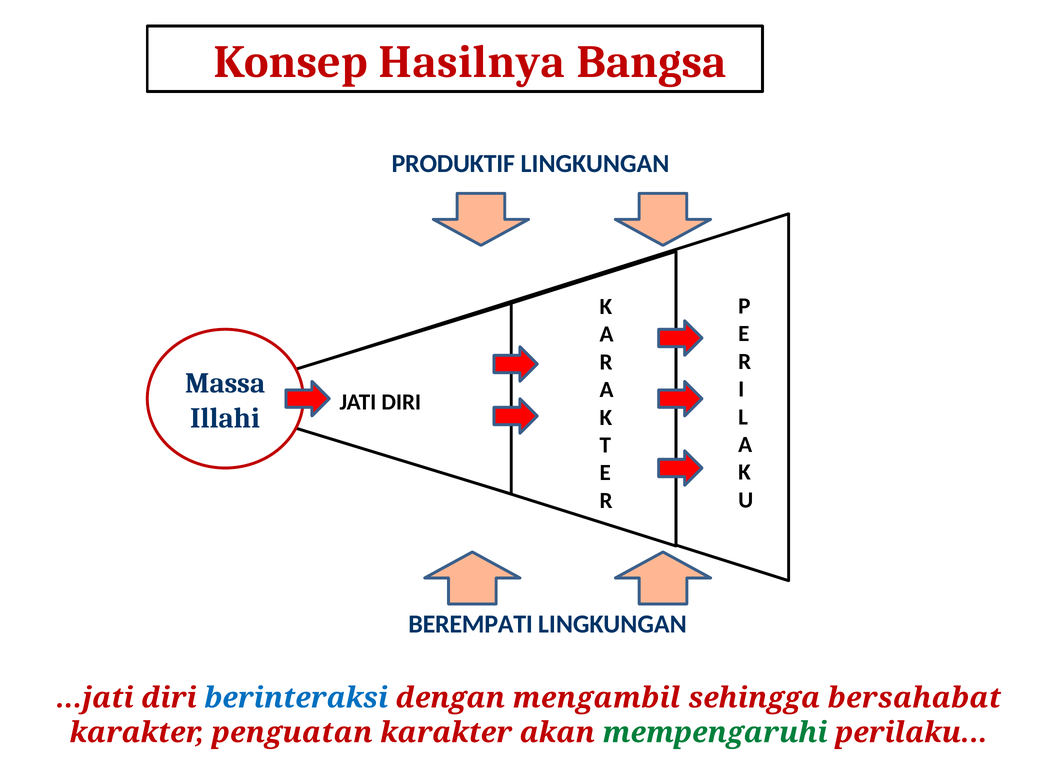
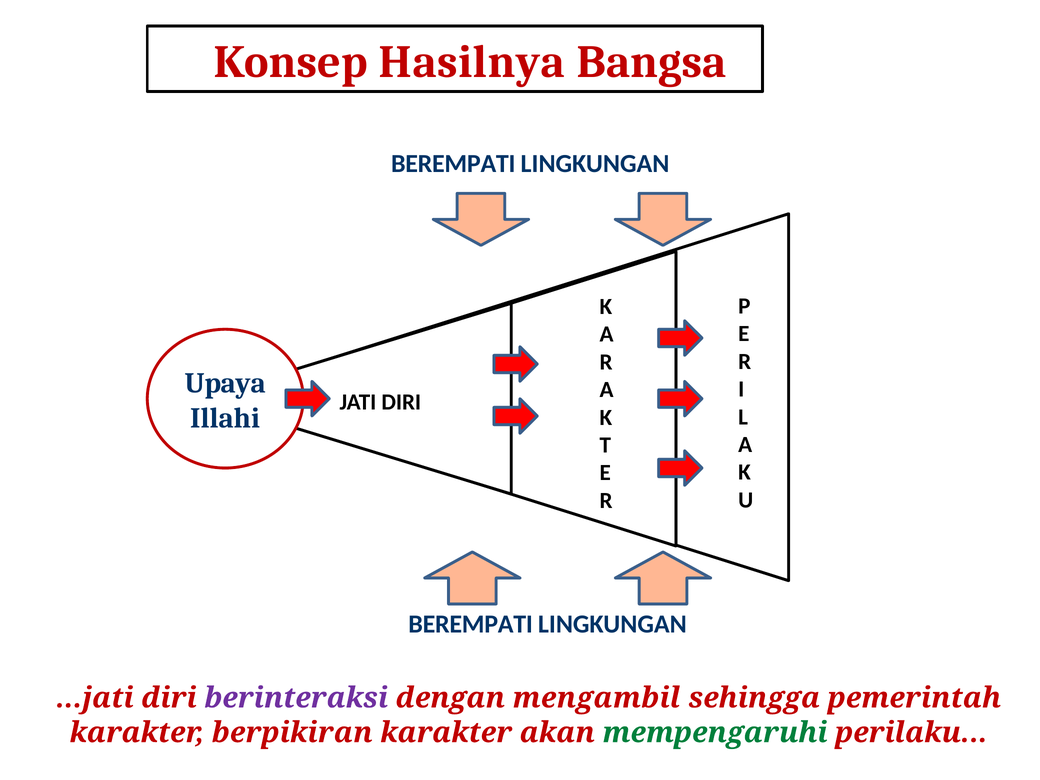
PRODUKTIF at (453, 164): PRODUKTIF -> BEREMPATI
Massa: Massa -> Upaya
berinteraksi colour: blue -> purple
bersahabat: bersahabat -> pemerintah
penguatan: penguatan -> berpikiran
